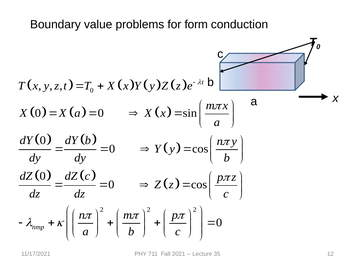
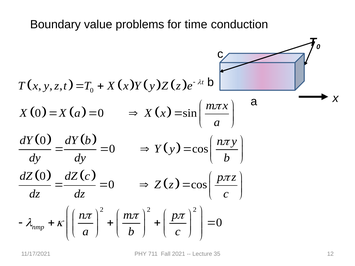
form: form -> time
